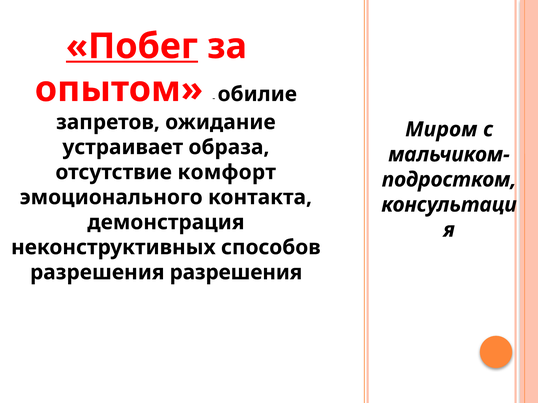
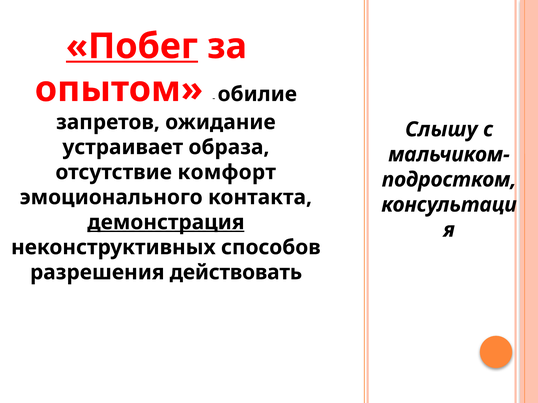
Миром: Миром -> Слышу
демонстрация underline: none -> present
разрешения разрешения: разрешения -> действовать
